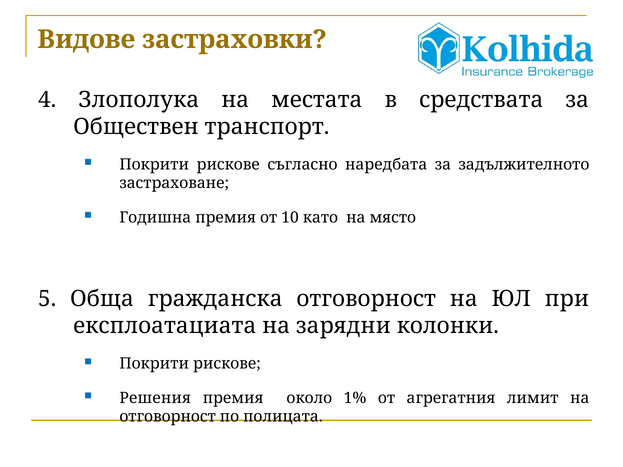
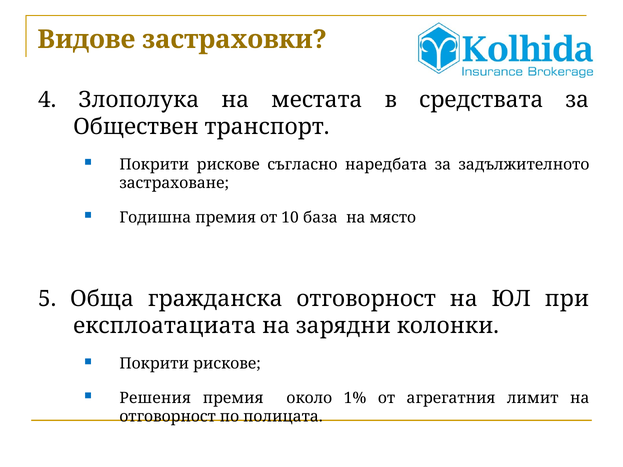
като: като -> база
